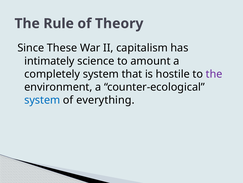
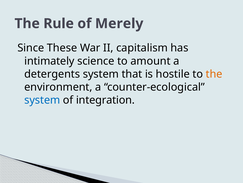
Theory: Theory -> Merely
completely: completely -> detergents
the at (214, 74) colour: purple -> orange
everything: everything -> integration
